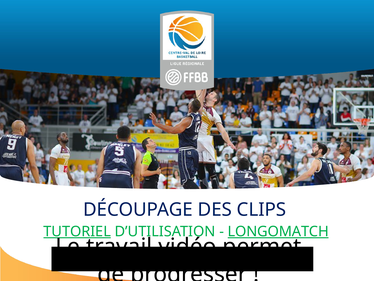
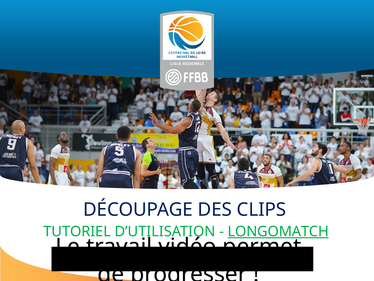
TUTORIEL underline: present -> none
